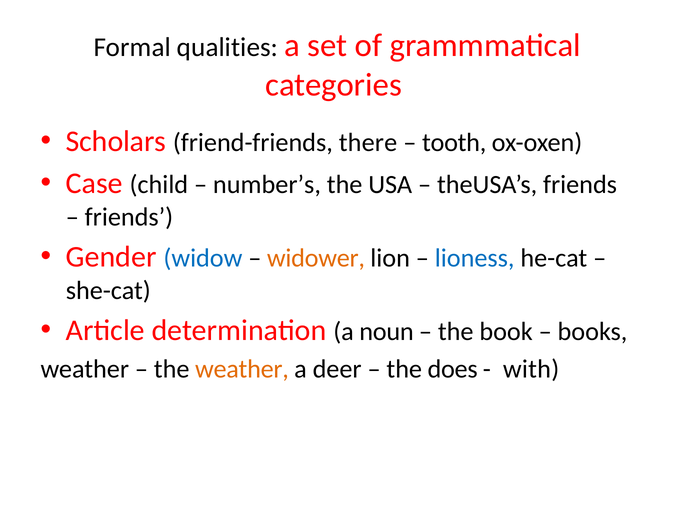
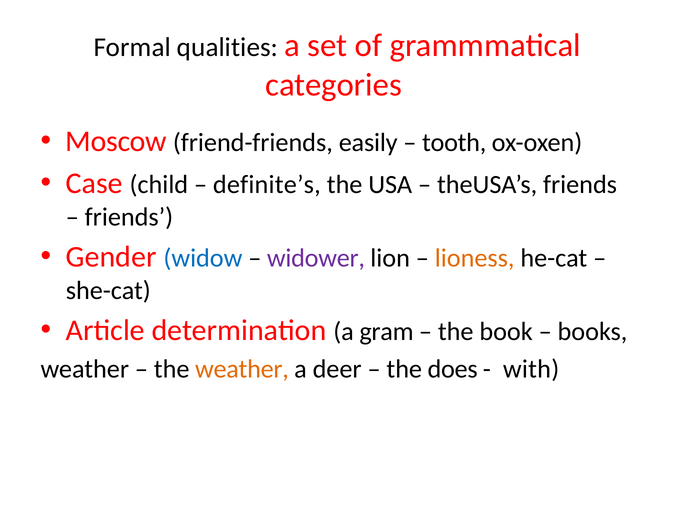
Scholars: Scholars -> Moscow
there: there -> easily
number’s: number’s -> definite’s
widower colour: orange -> purple
lioness colour: blue -> orange
noun: noun -> gram
